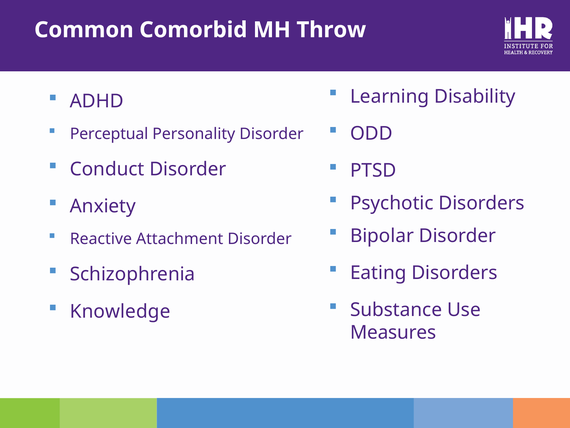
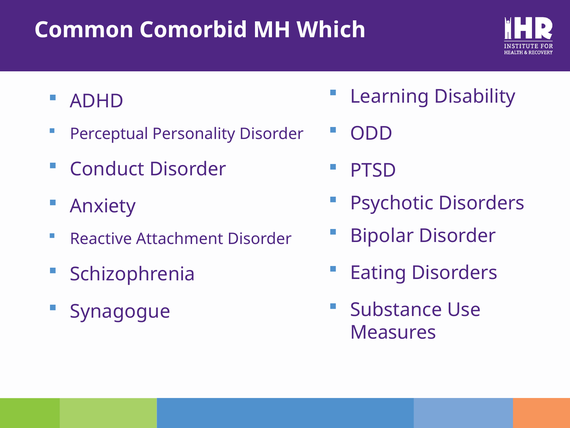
Throw: Throw -> Which
Knowledge: Knowledge -> Synagogue
